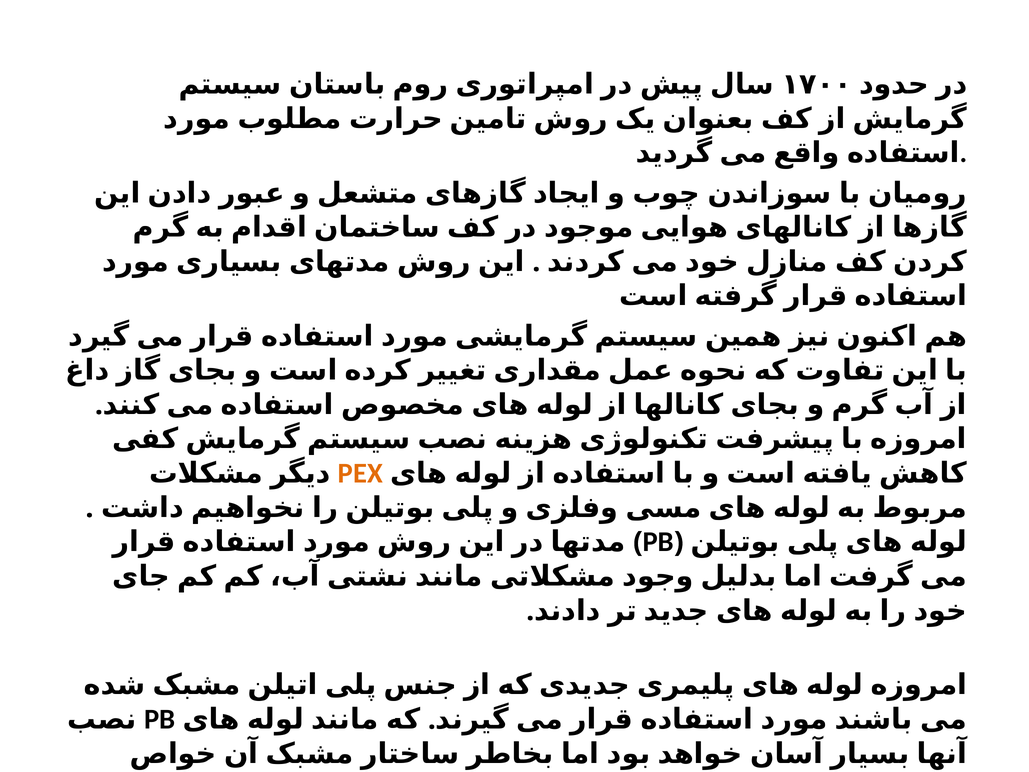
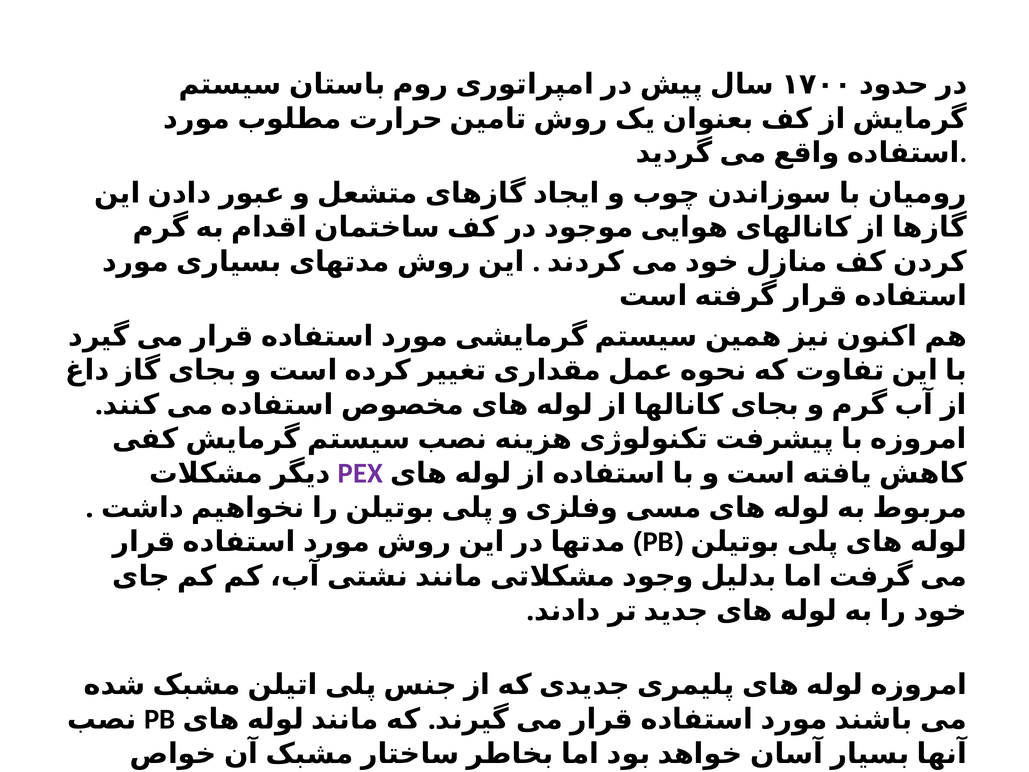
PEX colour: orange -> purple
